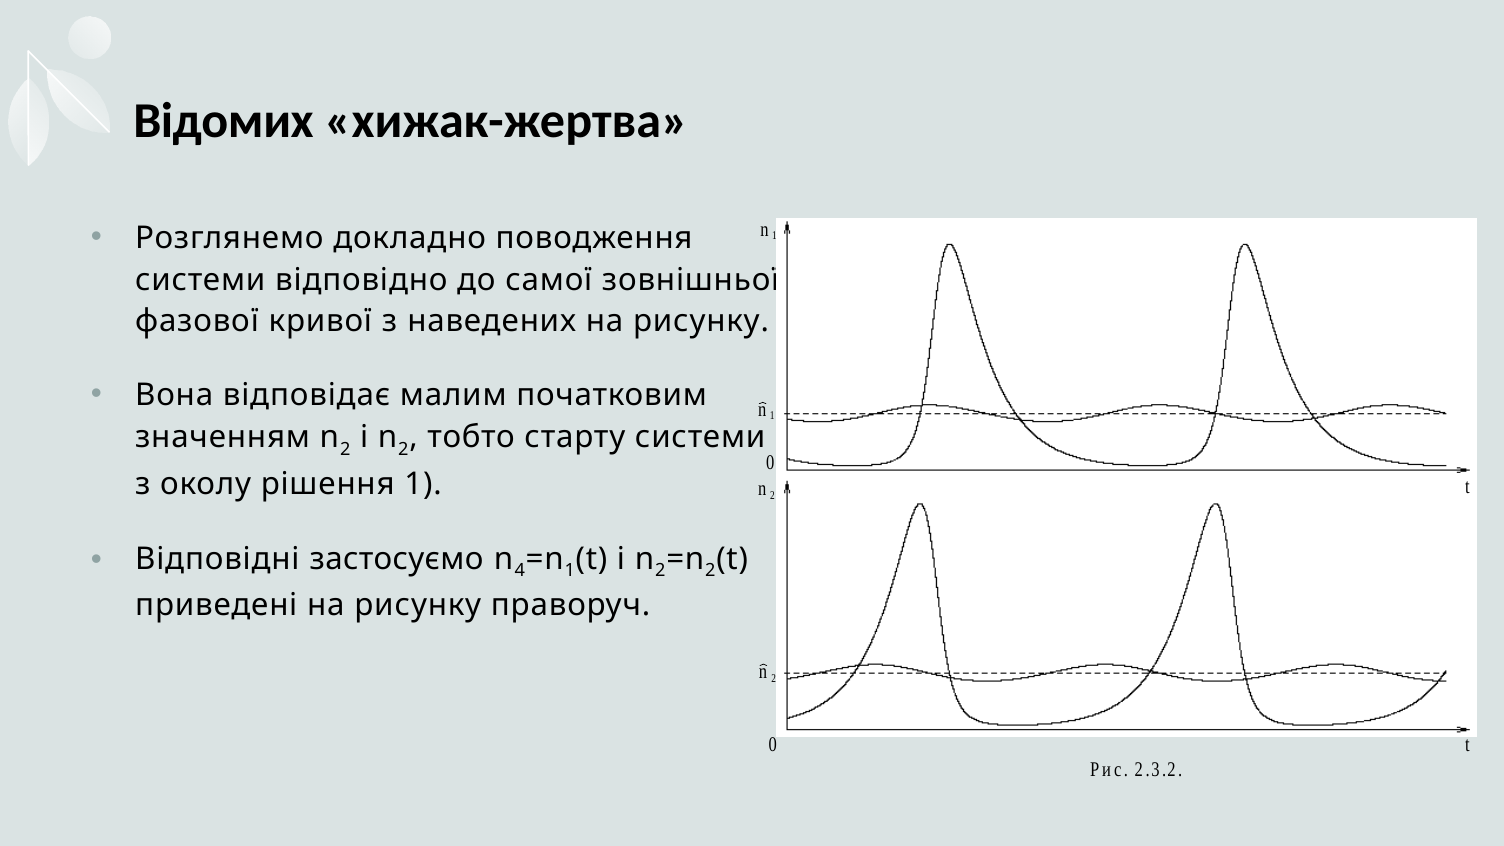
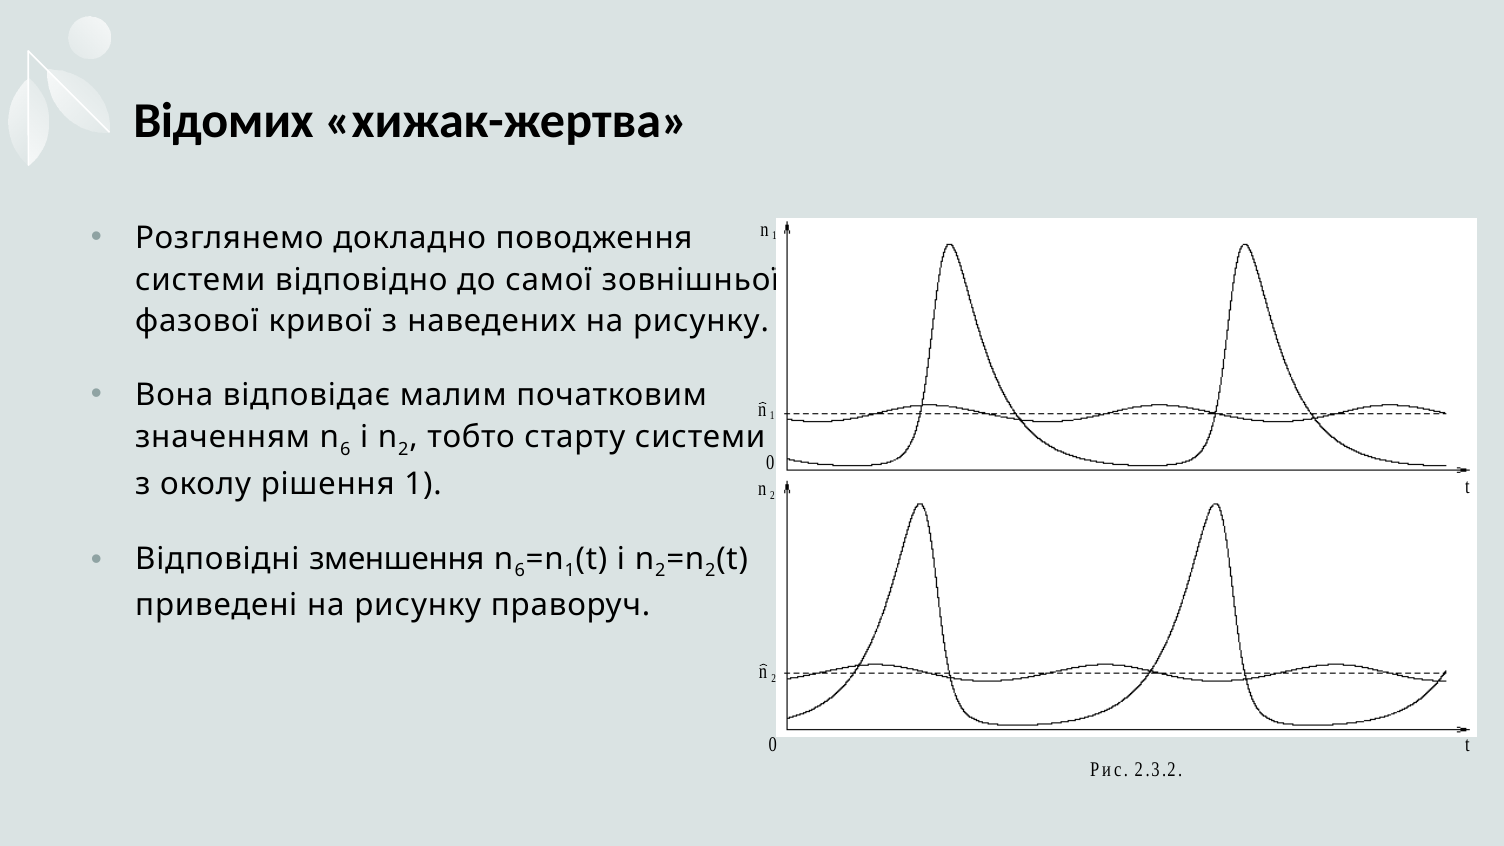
2 at (345, 449): 2 -> 6
застосуємо: застосуємо -> зменшення
4 at (520, 571): 4 -> 6
